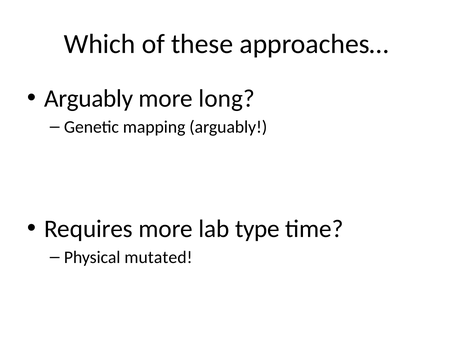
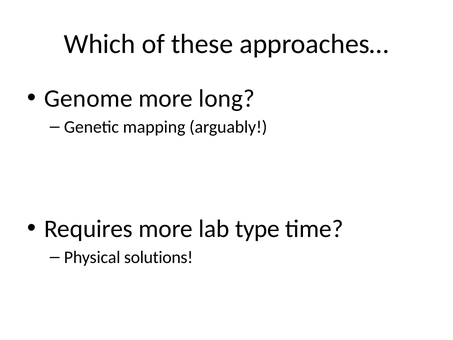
Arguably at (89, 98): Arguably -> Genome
mutated: mutated -> solutions
